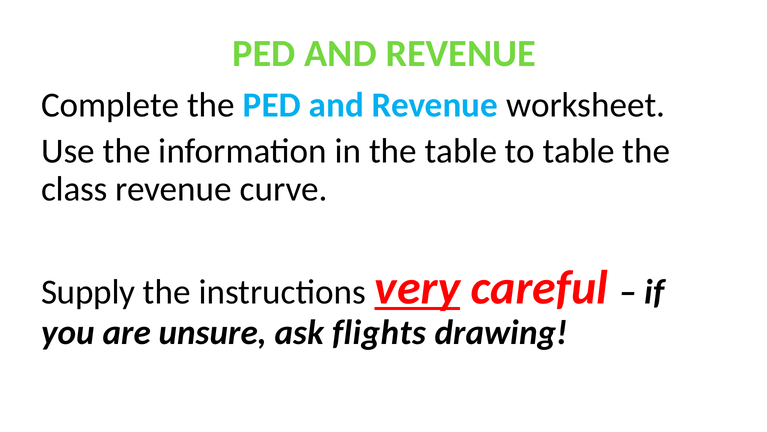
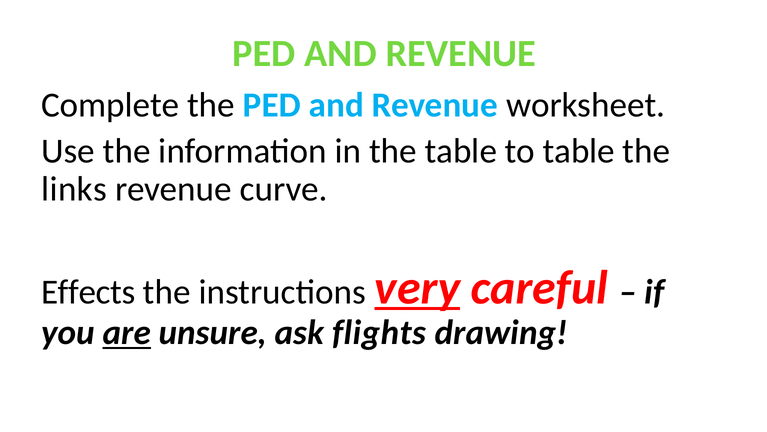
class: class -> links
Supply: Supply -> Effects
are underline: none -> present
